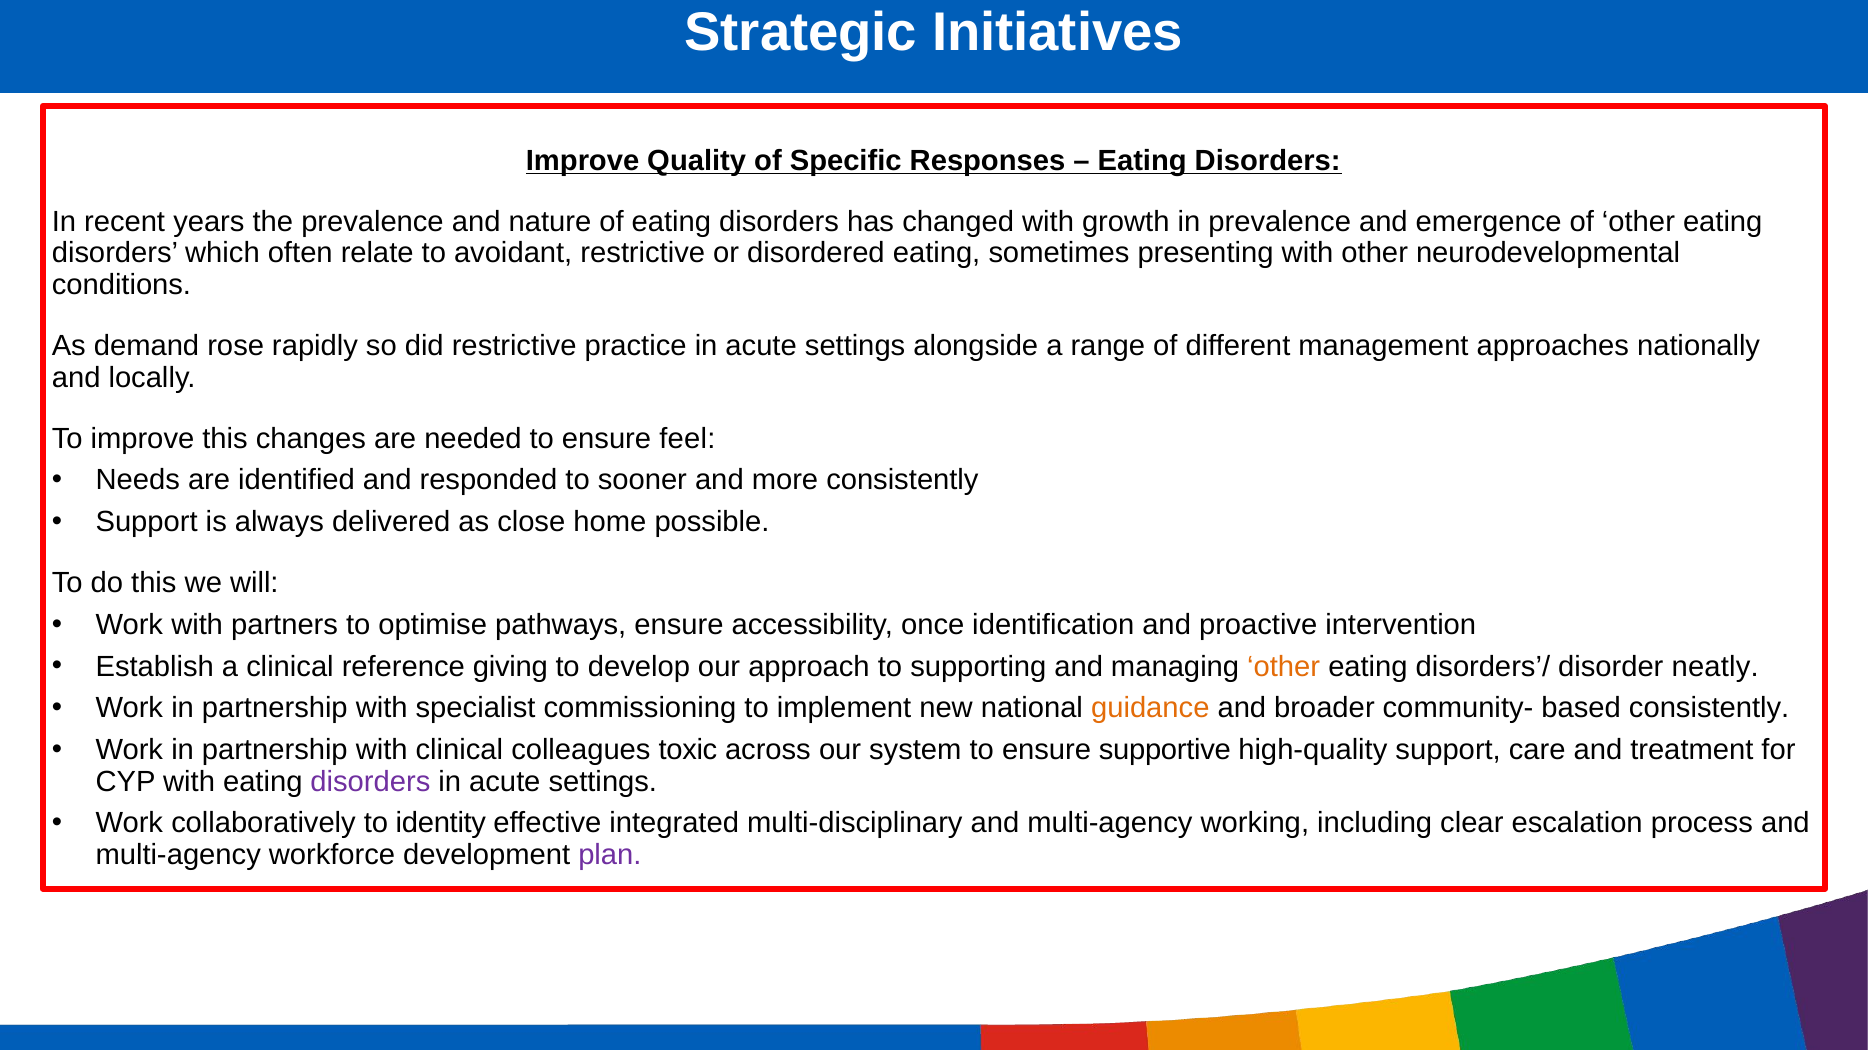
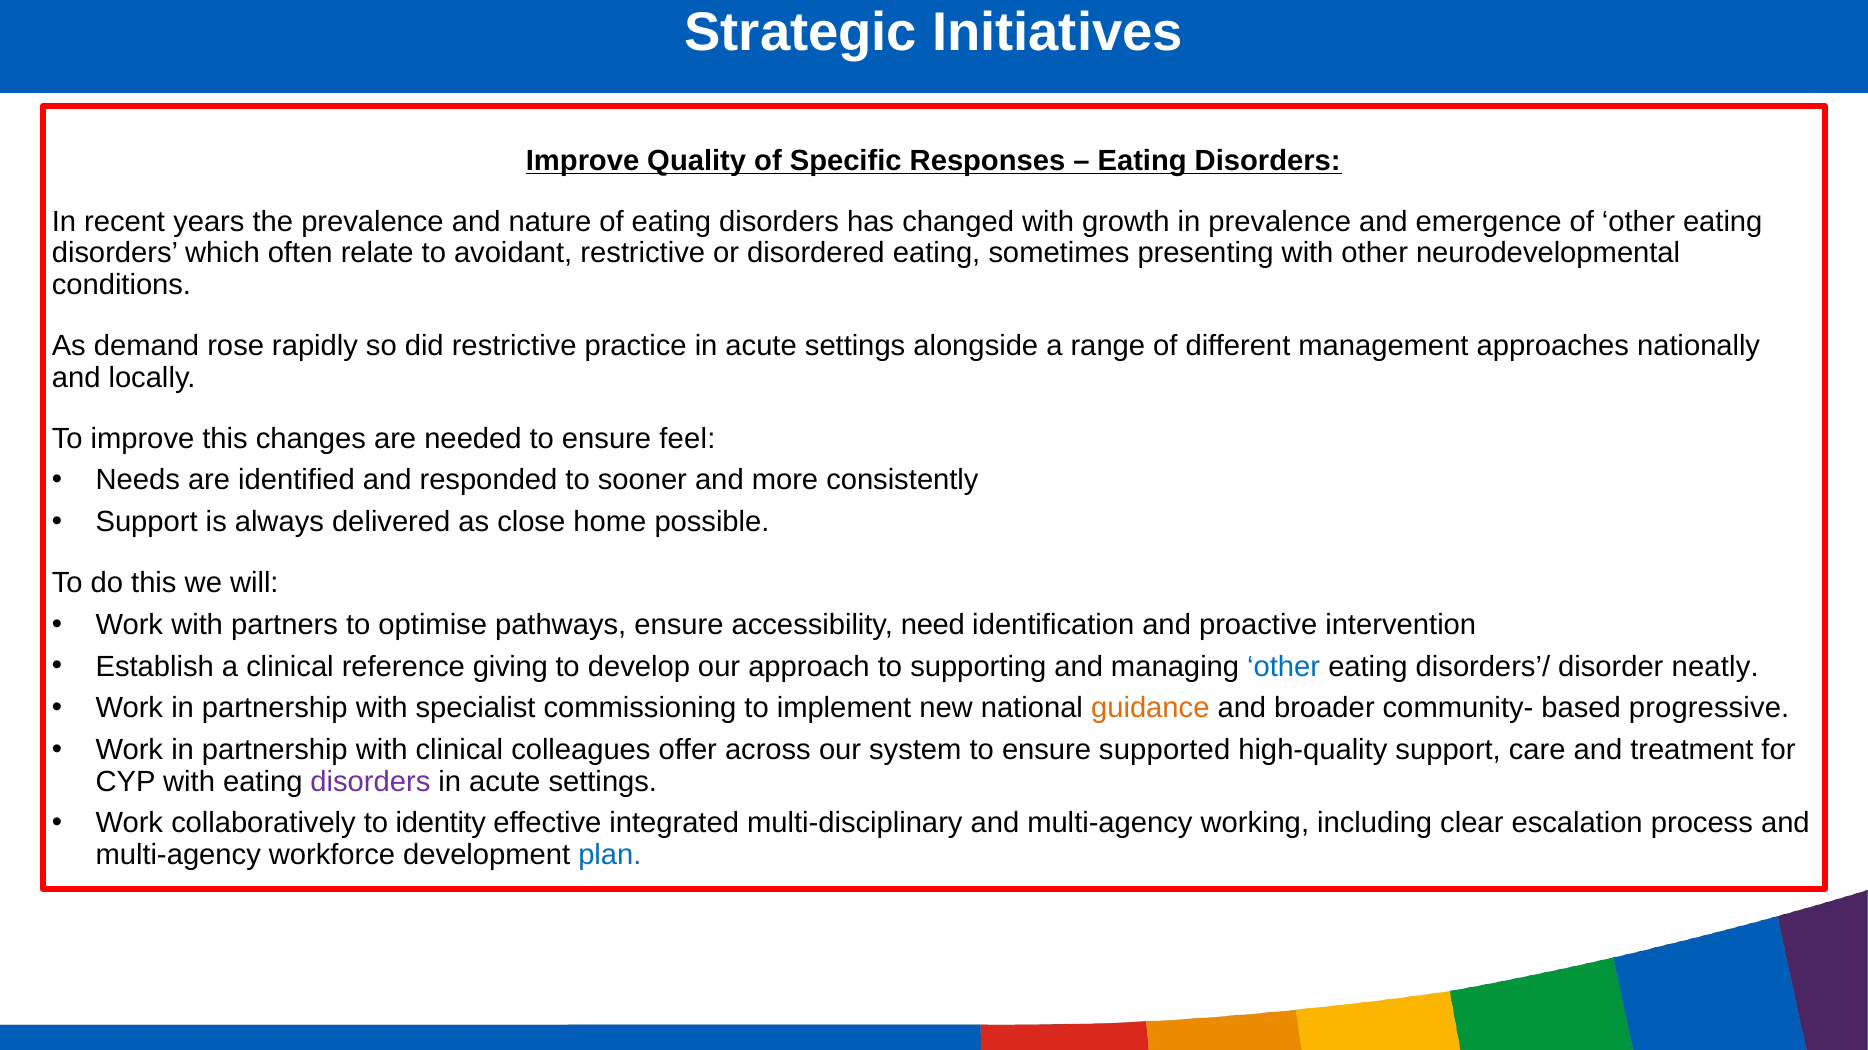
once: once -> need
other at (1284, 667) colour: orange -> blue
based consistently: consistently -> progressive
toxic: toxic -> offer
supportive: supportive -> supported
plan colour: purple -> blue
